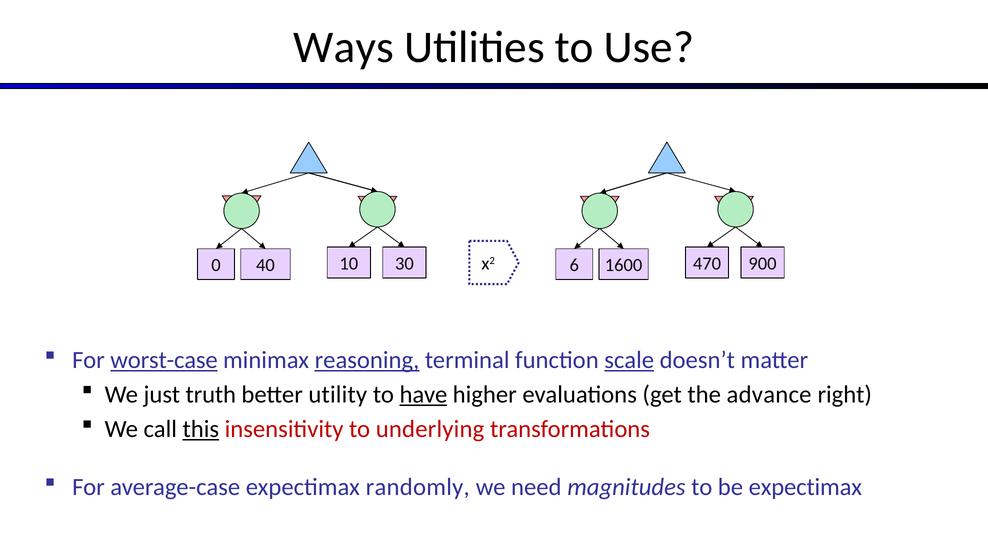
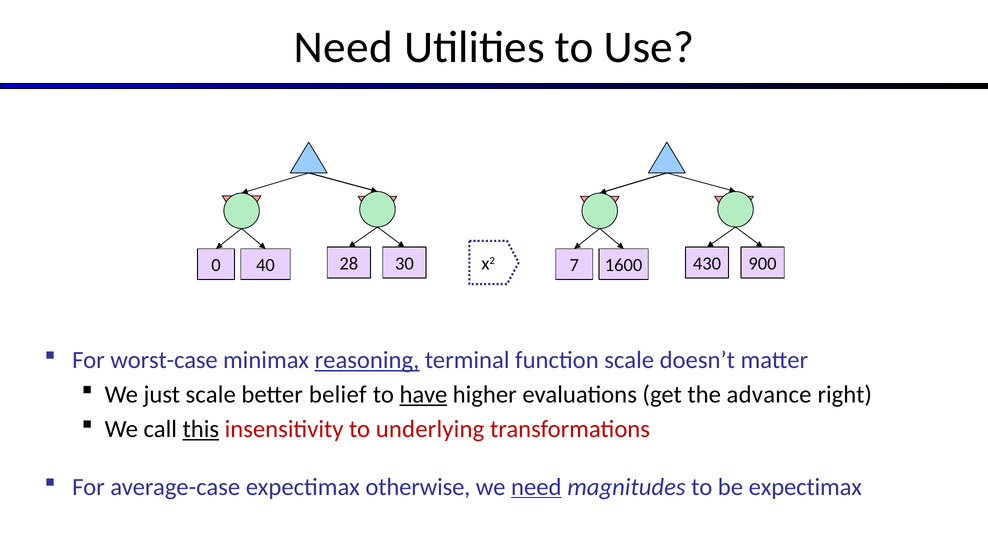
Ways at (344, 47): Ways -> Need
10: 10 -> 28
6: 6 -> 7
470: 470 -> 430
worst-case underline: present -> none
scale at (629, 360) underline: present -> none
just truth: truth -> scale
utility: utility -> belief
randomly: randomly -> otherwise
need at (536, 487) underline: none -> present
